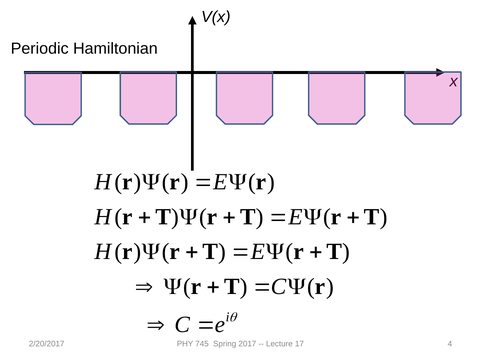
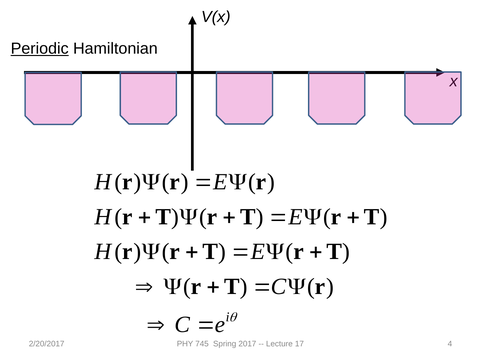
Periodic underline: none -> present
